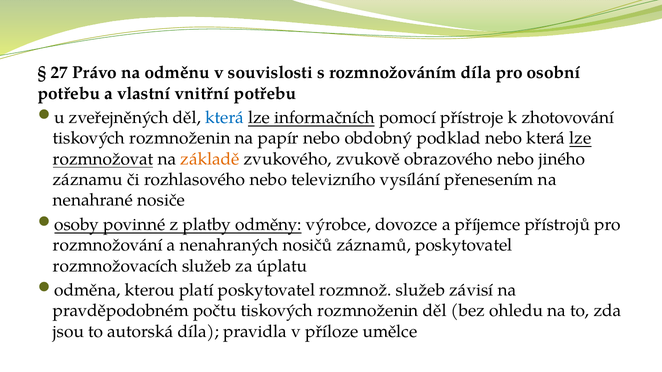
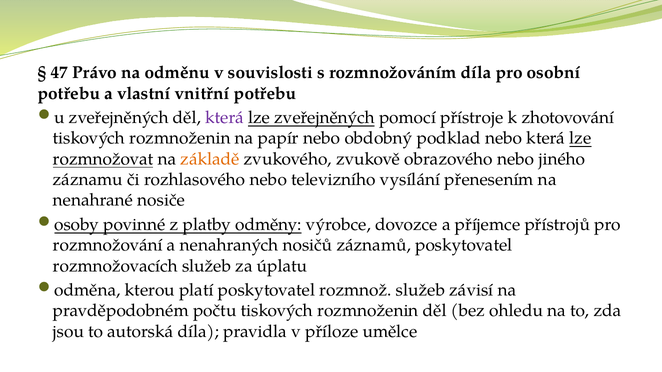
27: 27 -> 47
která at (225, 118) colour: blue -> purple
lze informačních: informačních -> zveřejněných
